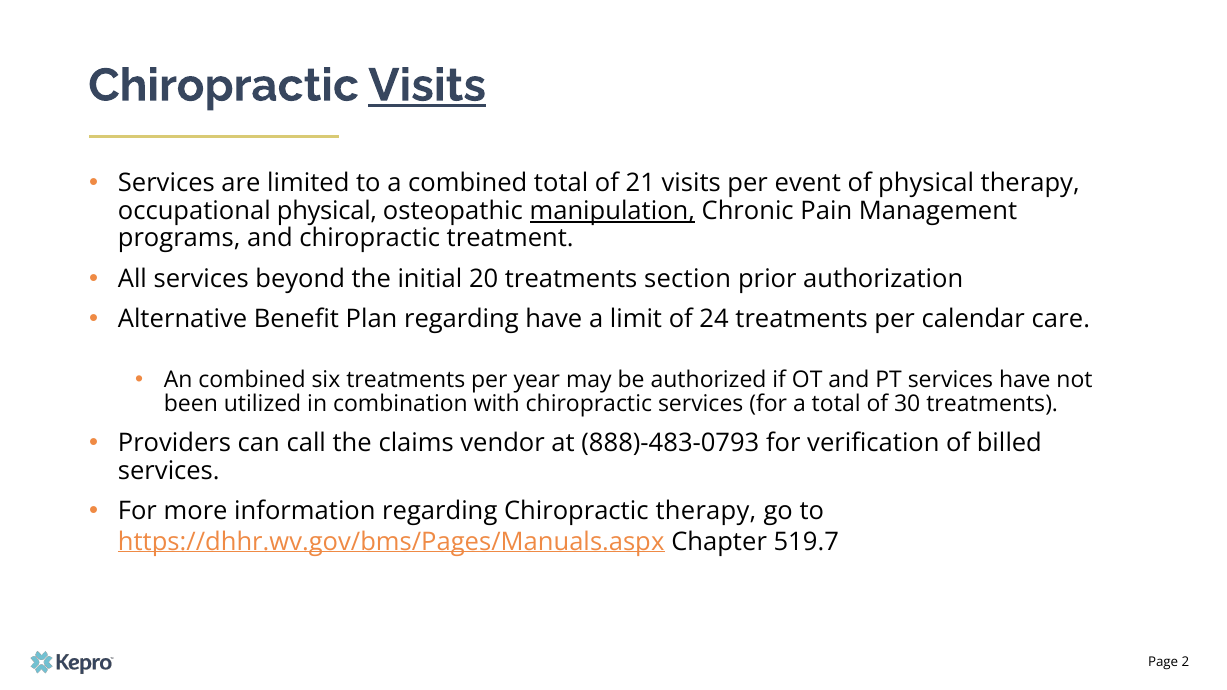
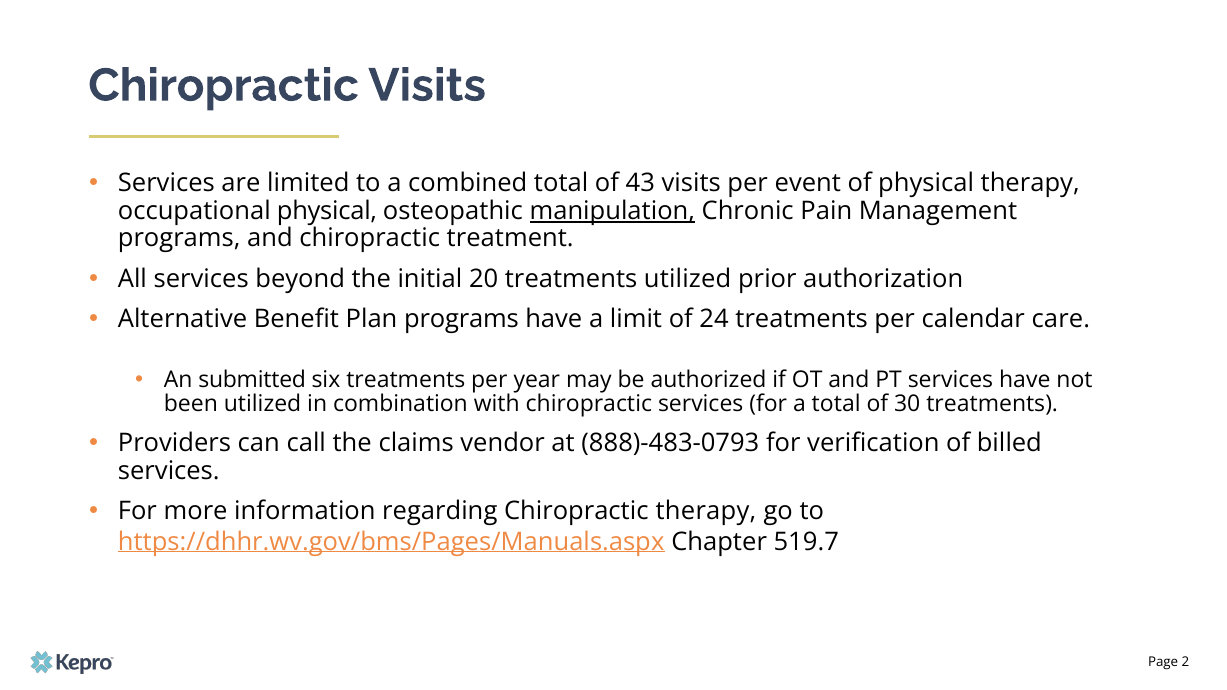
Visits at (427, 85) underline: present -> none
21: 21 -> 43
treatments section: section -> utilized
Plan regarding: regarding -> programs
An combined: combined -> submitted
